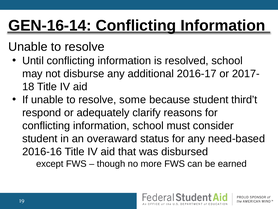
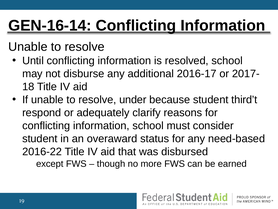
some: some -> under
2016-16: 2016-16 -> 2016-22
